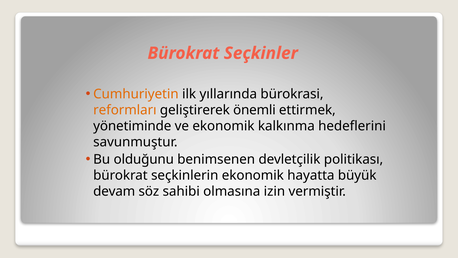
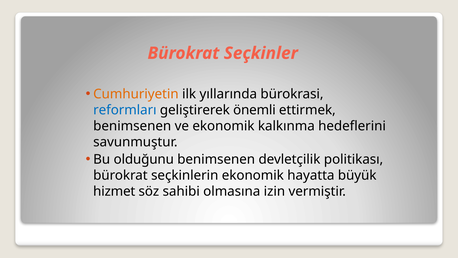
reformları colour: orange -> blue
yönetiminde at (132, 126): yönetiminde -> benimsenen
devam: devam -> hizmet
